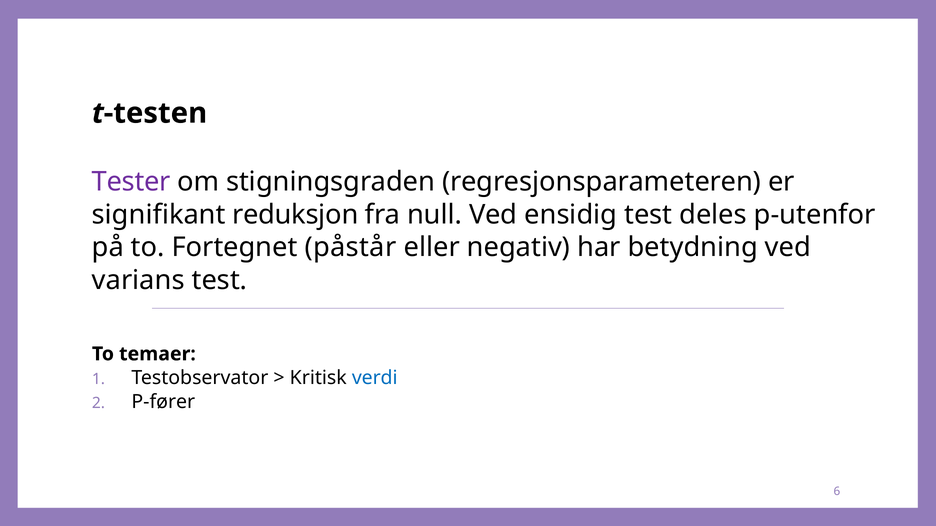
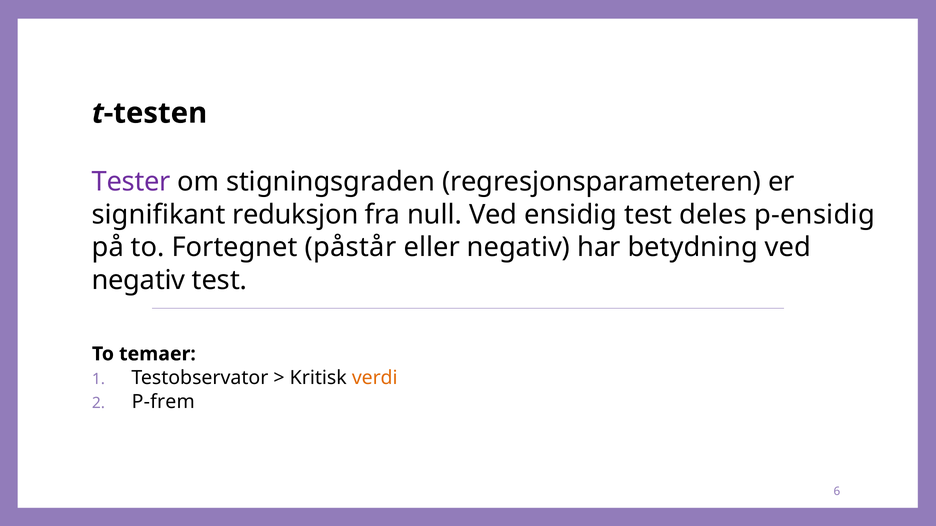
p-utenfor: p-utenfor -> p-ensidig
varians at (138, 280): varians -> negativ
verdi colour: blue -> orange
P-fører: P-fører -> P-frem
